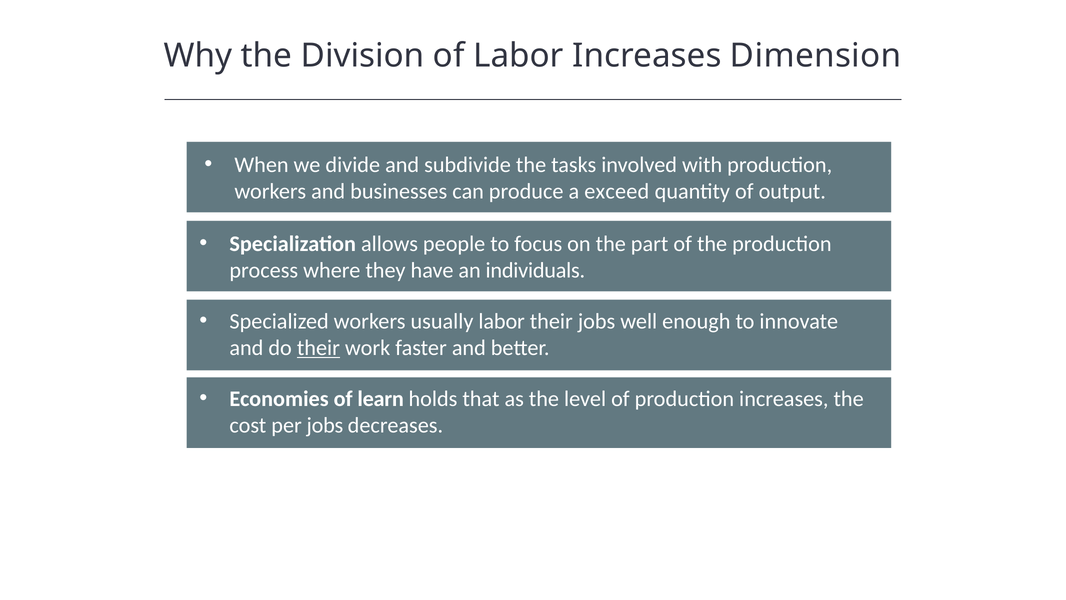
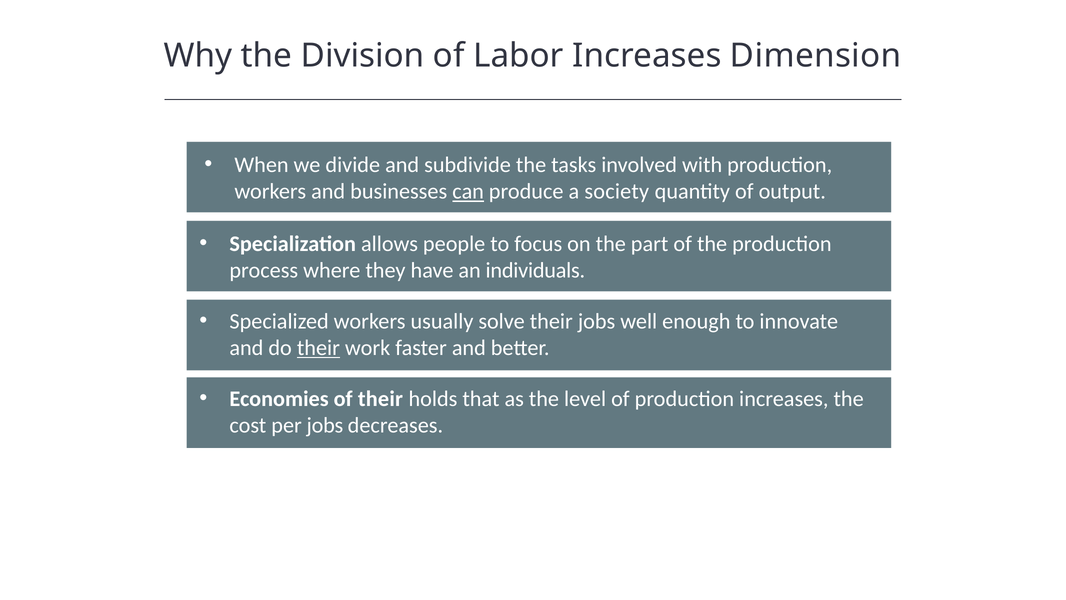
can underline: none -> present
exceed: exceed -> society
usually labor: labor -> solve
of learn: learn -> their
